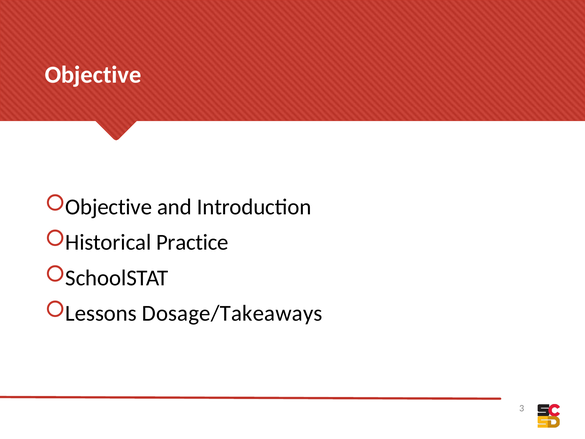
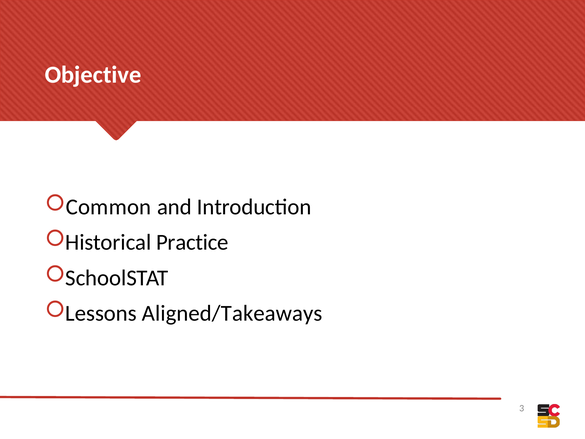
Objective at (109, 207): Objective -> Common
Dosage/Takeaways: Dosage/Takeaways -> Aligned/Takeaways
